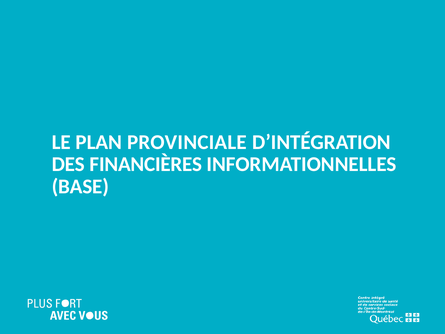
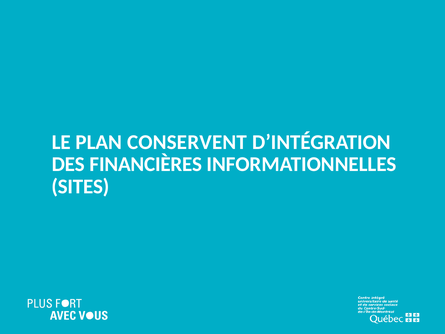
PROVINCIALE: PROVINCIALE -> CONSERVENT
BASE: BASE -> SITES
